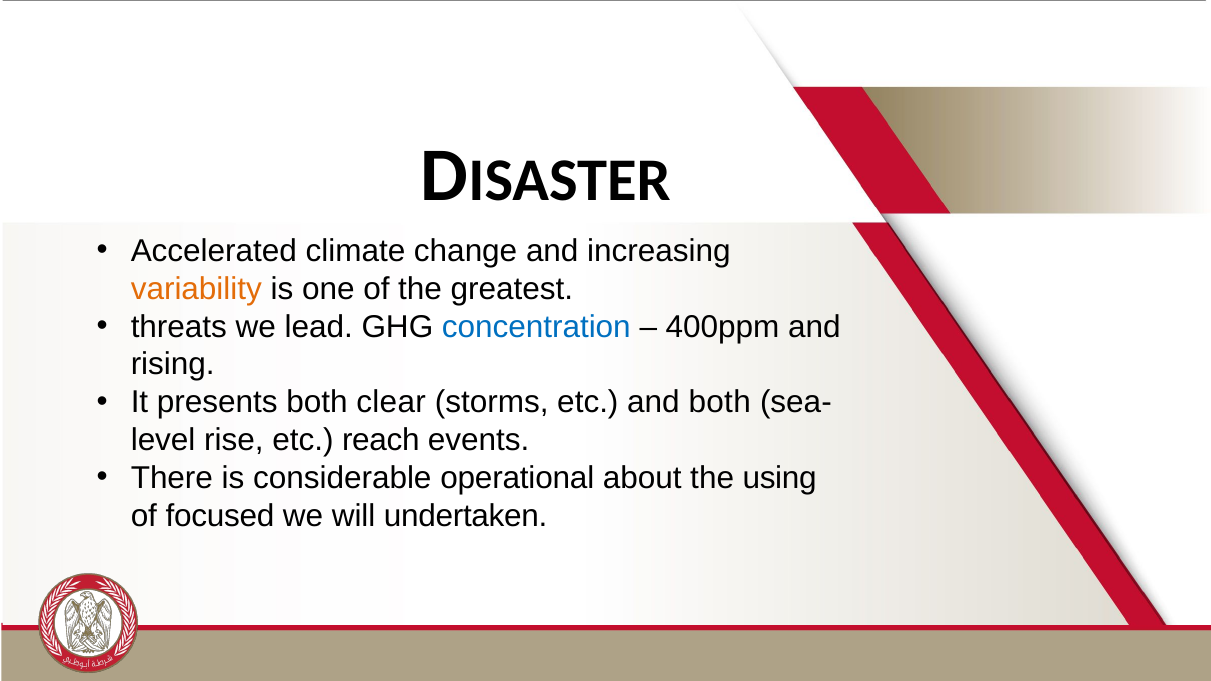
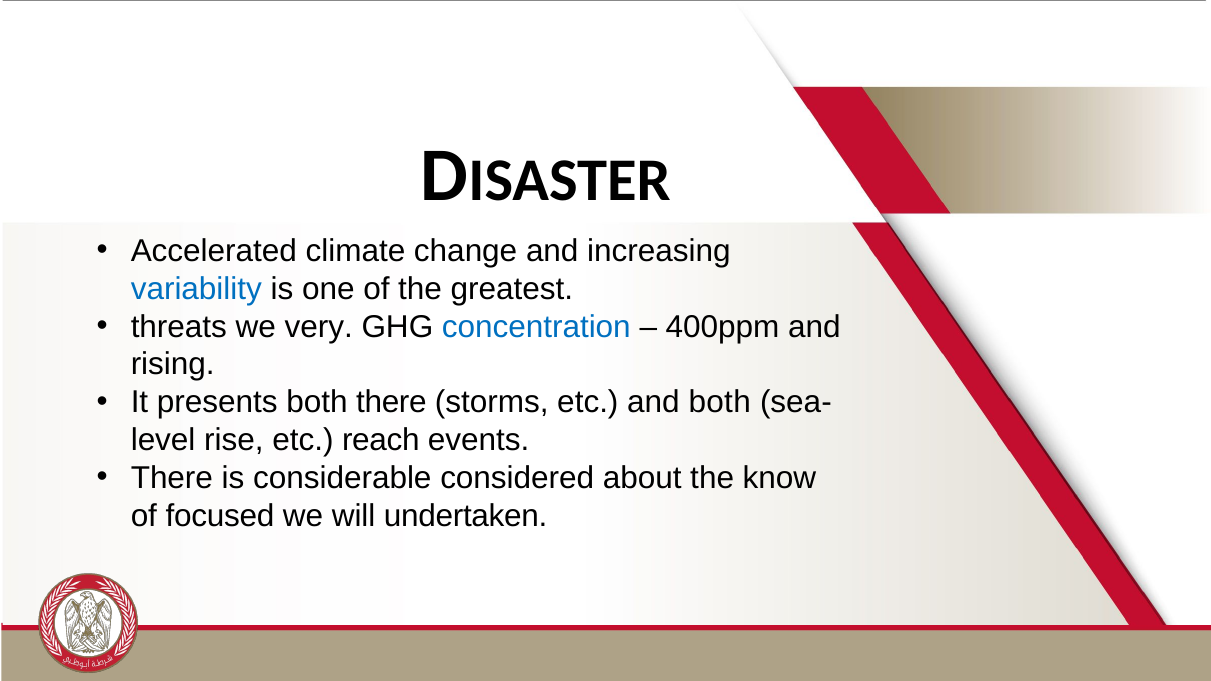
variability colour: orange -> blue
lead: lead -> very
both clear: clear -> there
operational: operational -> considered
using: using -> know
